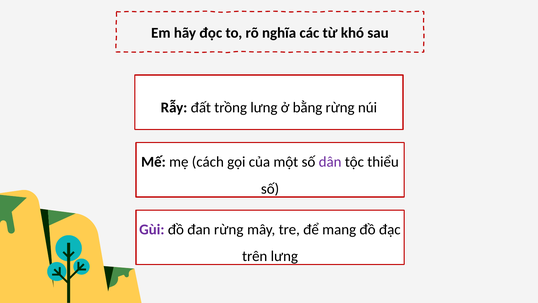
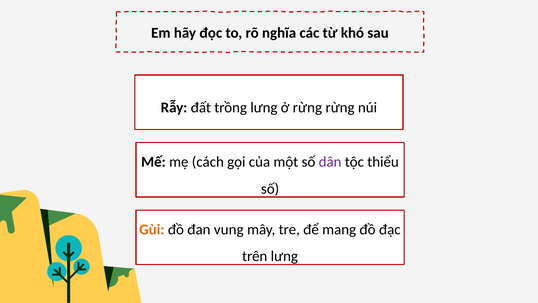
ở bằng: bằng -> rừng
Gùi colour: purple -> orange
đan rừng: rừng -> vung
